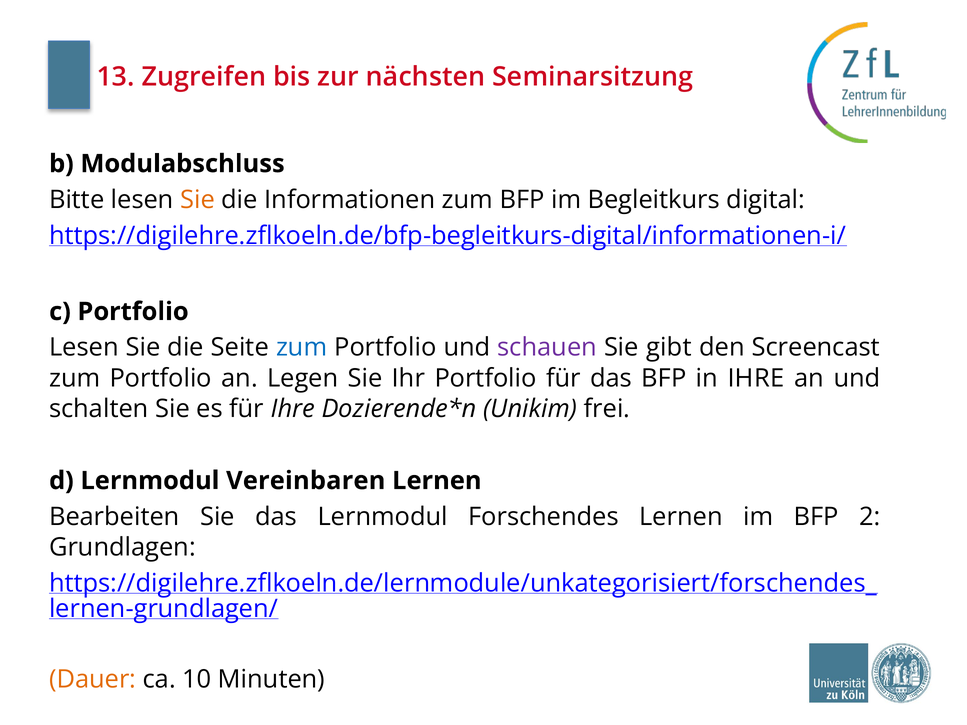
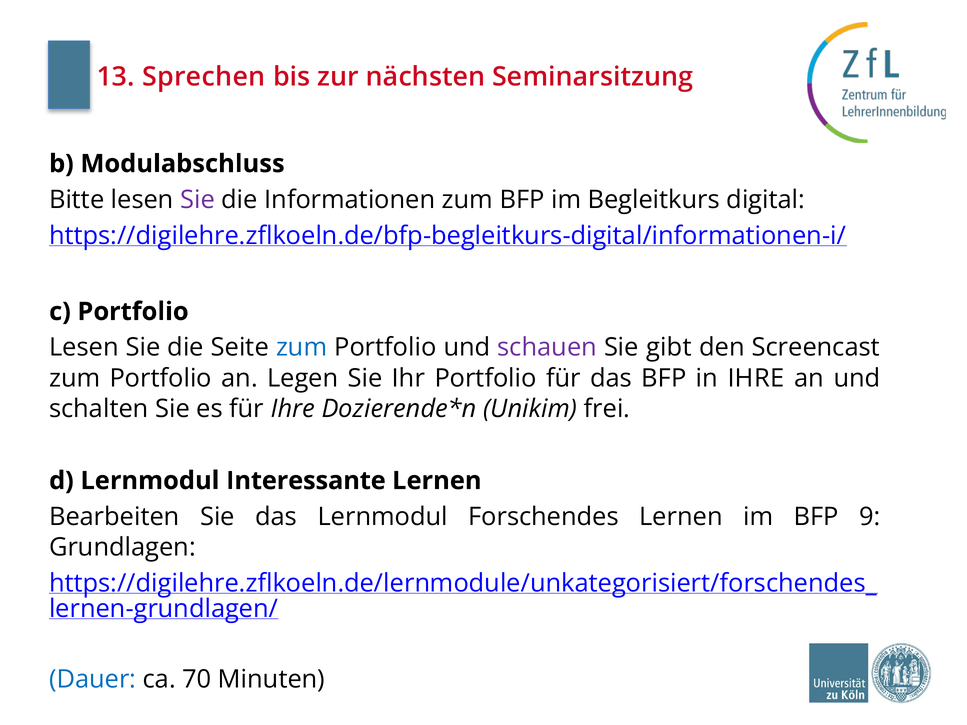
Zugreifen: Zugreifen -> Sprechen
Sie at (198, 200) colour: orange -> purple
Vereinbaren: Vereinbaren -> Interessante
2: 2 -> 9
Dauer colour: orange -> blue
10: 10 -> 70
